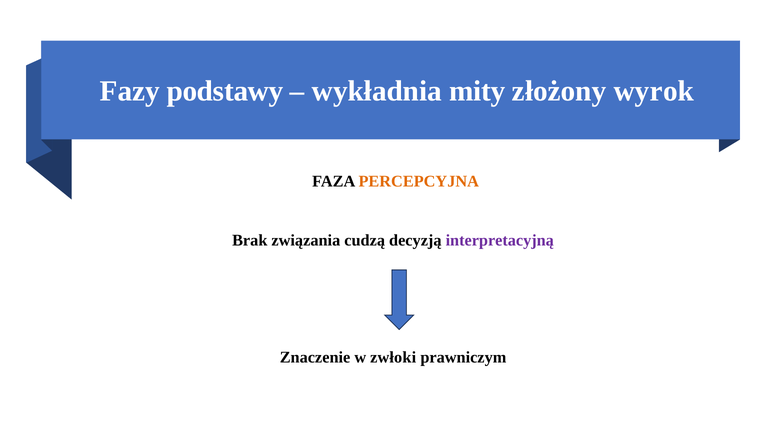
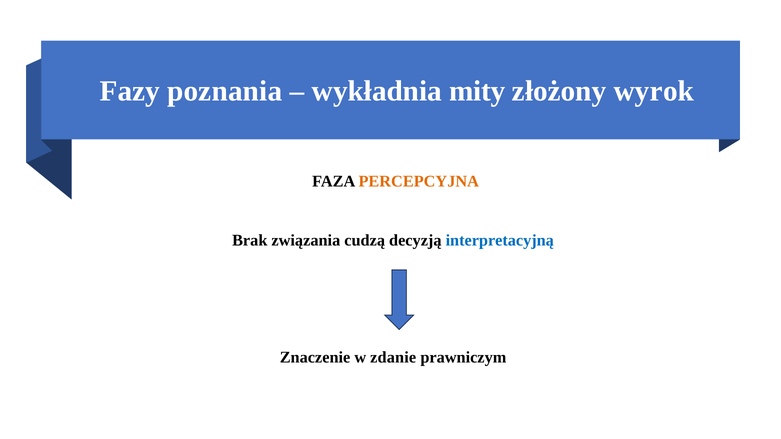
podstawy: podstawy -> poznania
interpretacyjną colour: purple -> blue
zwłoki: zwłoki -> zdanie
